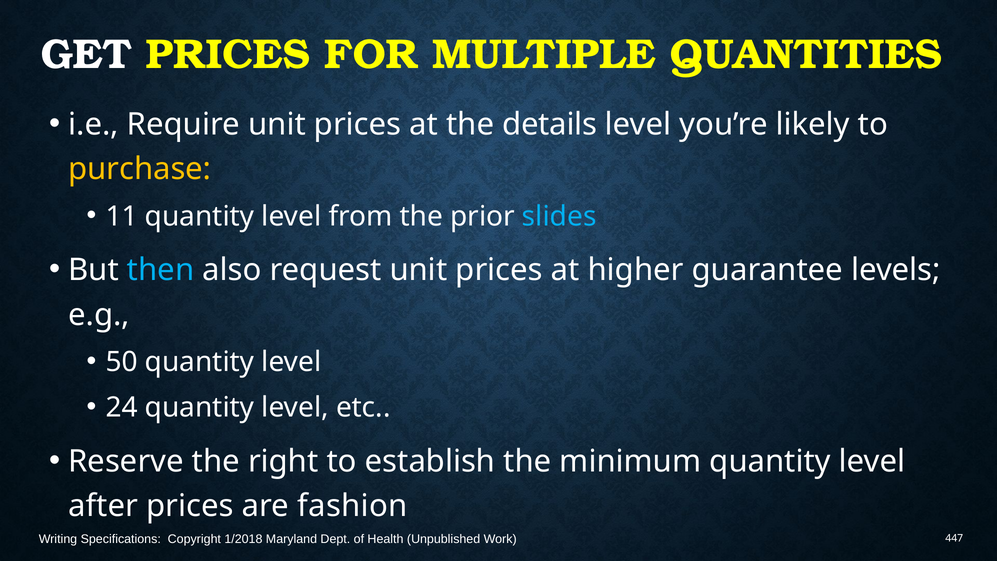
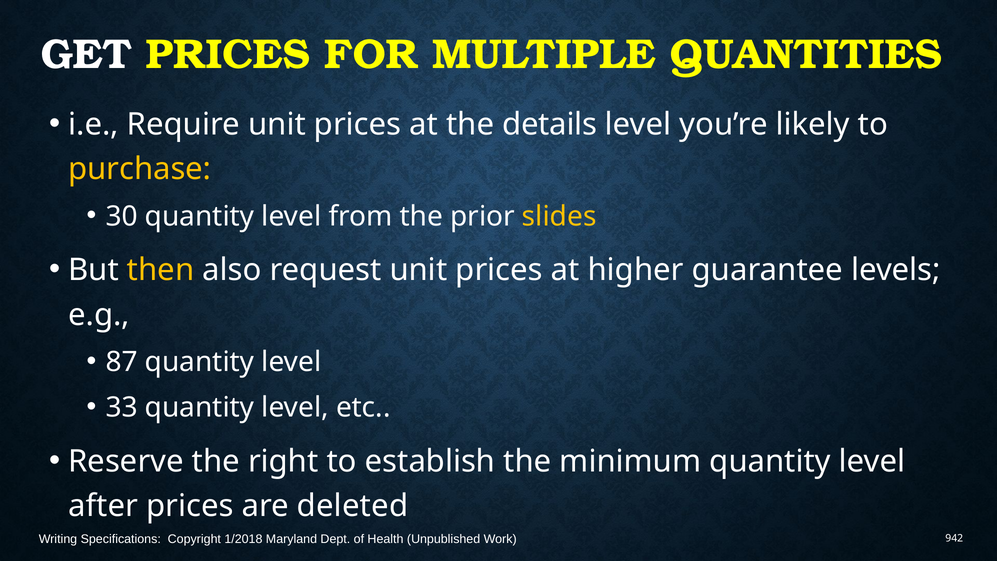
11: 11 -> 30
slides colour: light blue -> yellow
then colour: light blue -> yellow
50: 50 -> 87
24: 24 -> 33
fashion: fashion -> deleted
447: 447 -> 942
